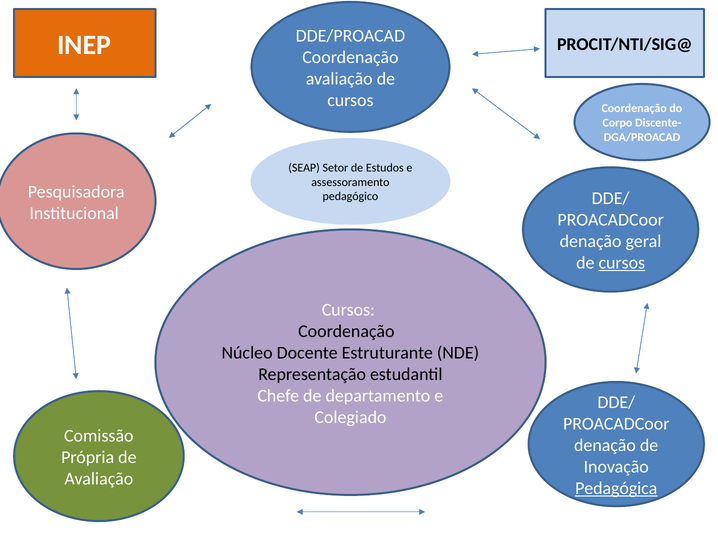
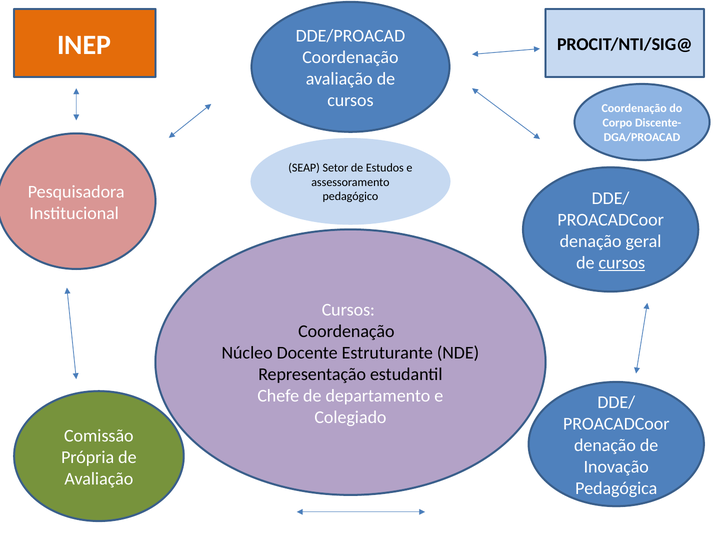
Pedagógica underline: present -> none
